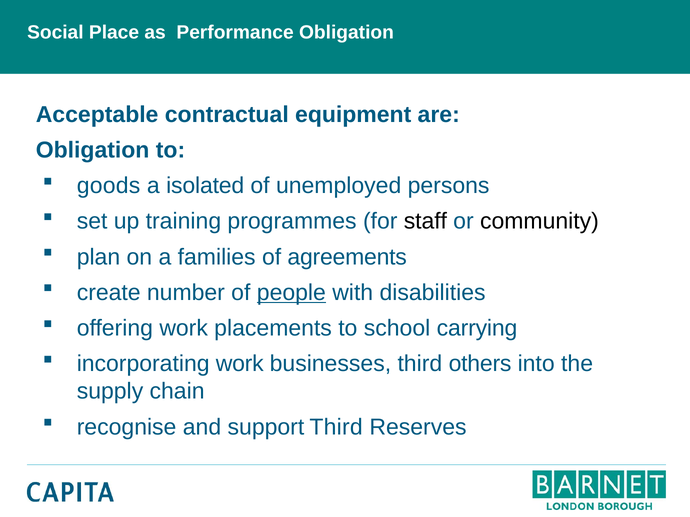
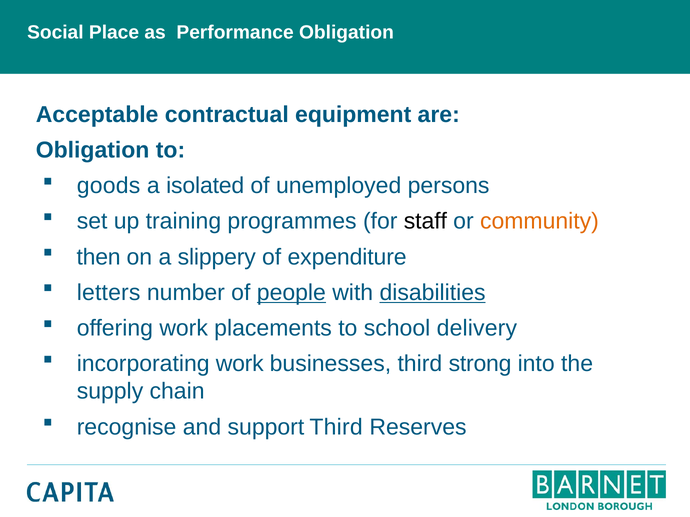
community colour: black -> orange
plan: plan -> then
families: families -> slippery
agreements: agreements -> expenditure
create: create -> letters
disabilities underline: none -> present
carrying: carrying -> delivery
others: others -> strong
